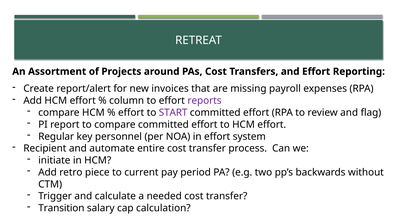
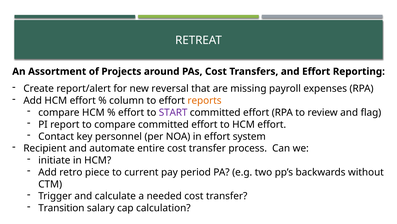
invoices: invoices -> reversal
reports colour: purple -> orange
Regular: Regular -> Contact
